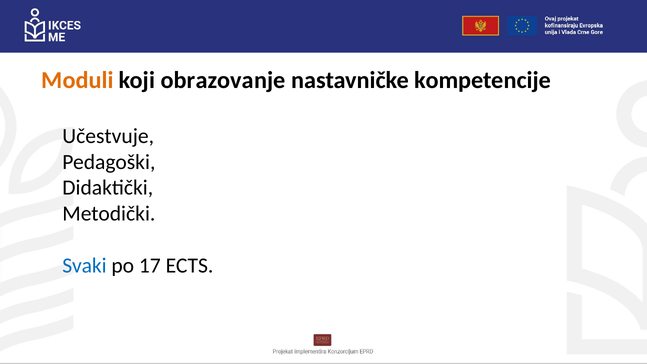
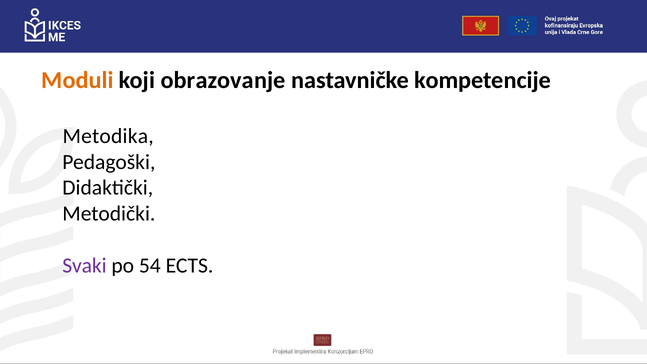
Učestvuje: Učestvuje -> Metodika
Svaki colour: blue -> purple
17: 17 -> 54
